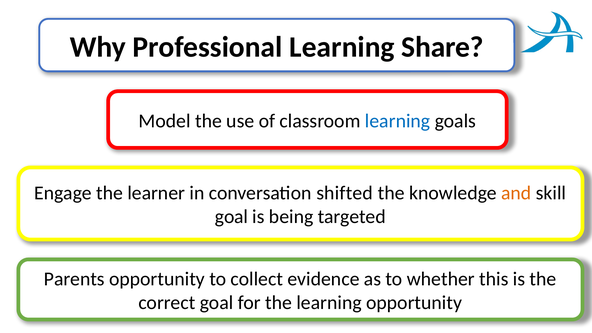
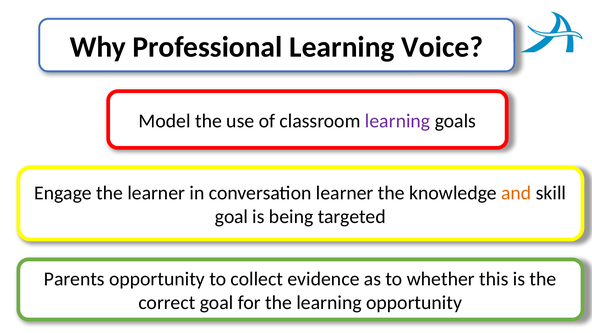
Share: Share -> Voice
learning at (398, 121) colour: blue -> purple
conversation shifted: shifted -> learner
